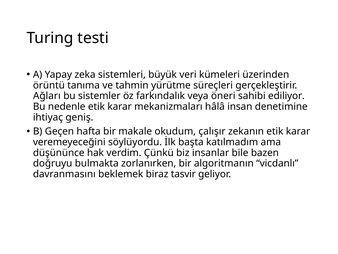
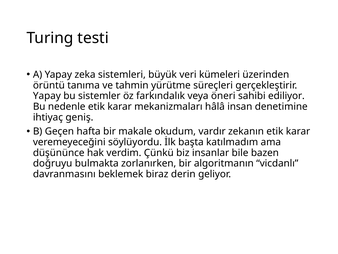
Ağları at (47, 96): Ağları -> Yapay
çalışır: çalışır -> vardır
tasvir: tasvir -> derin
